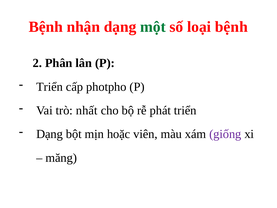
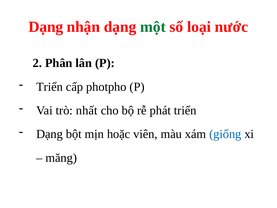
Bệnh at (46, 27): Bệnh -> Dạng
loại bệnh: bệnh -> nước
giống colour: purple -> blue
